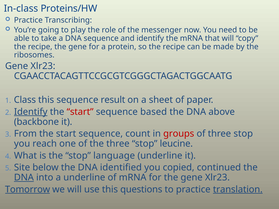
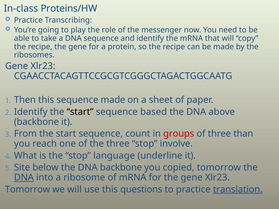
Class: Class -> Then
sequence result: result -> made
Identify at (31, 112) underline: present -> none
start at (80, 112) colour: red -> black
of three stop: stop -> than
leucine: leucine -> involve
DNA identified: identified -> backbone
copied continued: continued -> tomorrow
a underline: underline -> ribosome
Tomorrow at (28, 190) underline: present -> none
